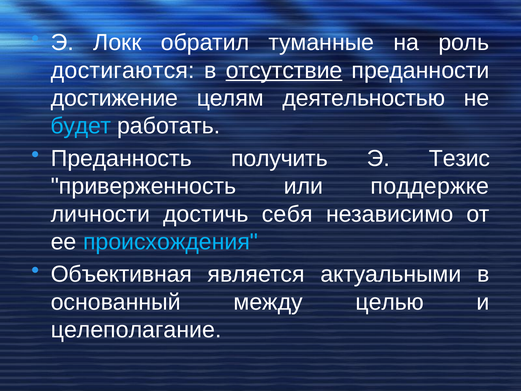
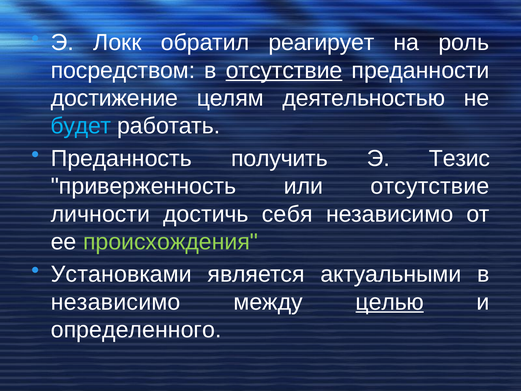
туманные: туманные -> реагирует
достигаются: достигаются -> посредством
или поддержке: поддержке -> отсутствие
происхождения colour: light blue -> light green
Объективная: Объективная -> Установками
основанный at (116, 302): основанный -> независимо
целью underline: none -> present
целеполагание: целеполагание -> определенного
